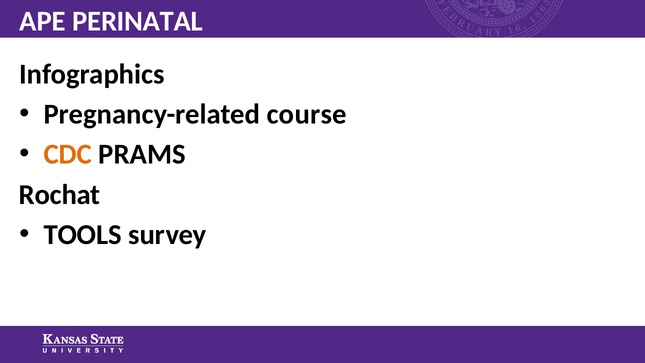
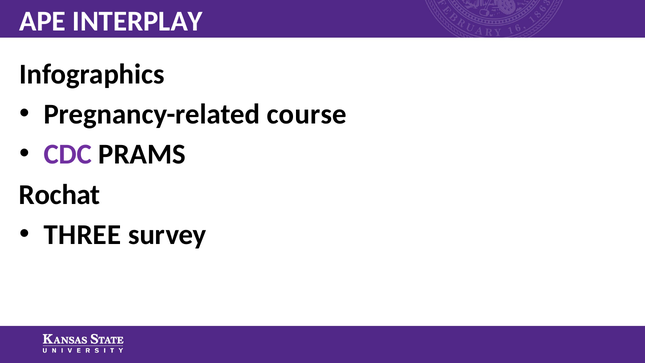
PERINATAL: PERINATAL -> INTERPLAY
CDC colour: orange -> purple
TOOLS: TOOLS -> THREE
